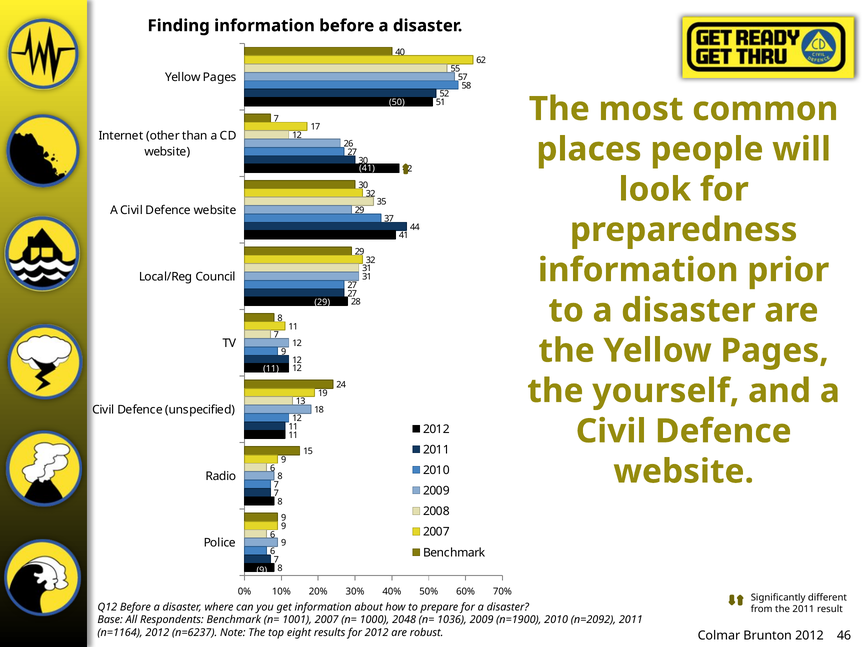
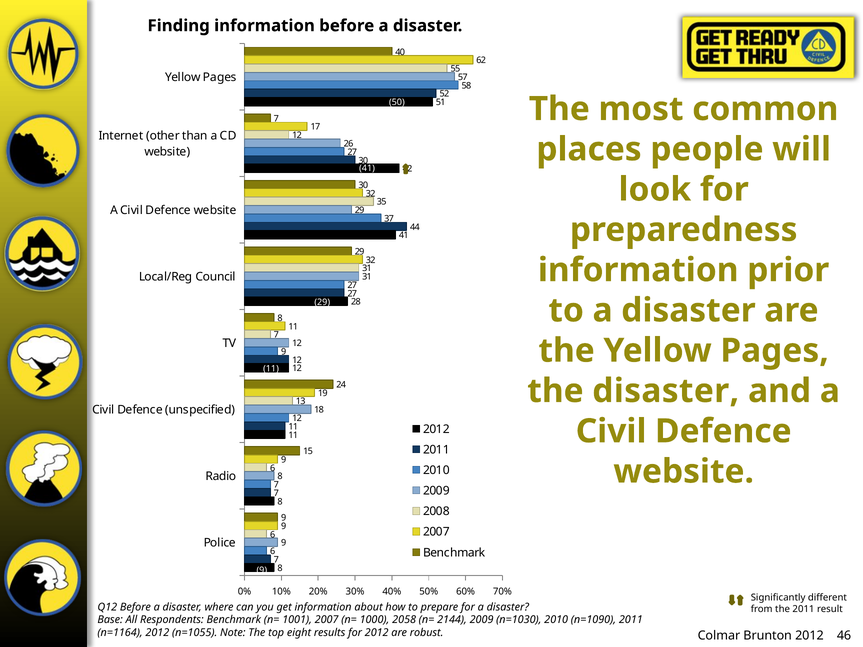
the yourself: yourself -> disaster
2048: 2048 -> 2058
1036: 1036 -> 2144
n=1900: n=1900 -> n=1030
n=2092: n=2092 -> n=1090
n=6237: n=6237 -> n=1055
